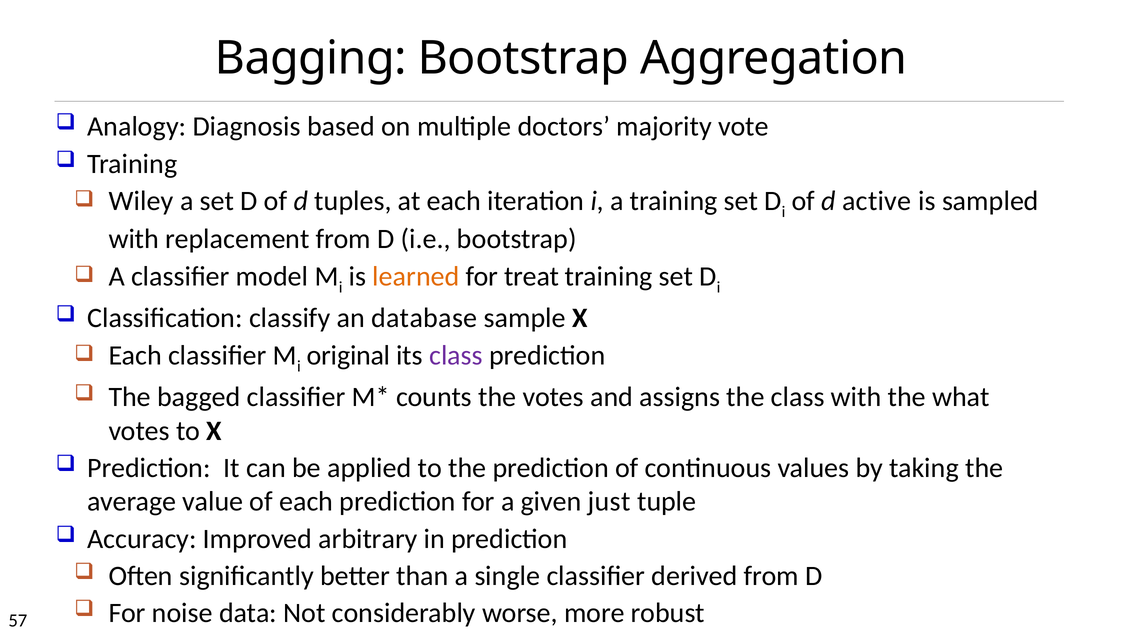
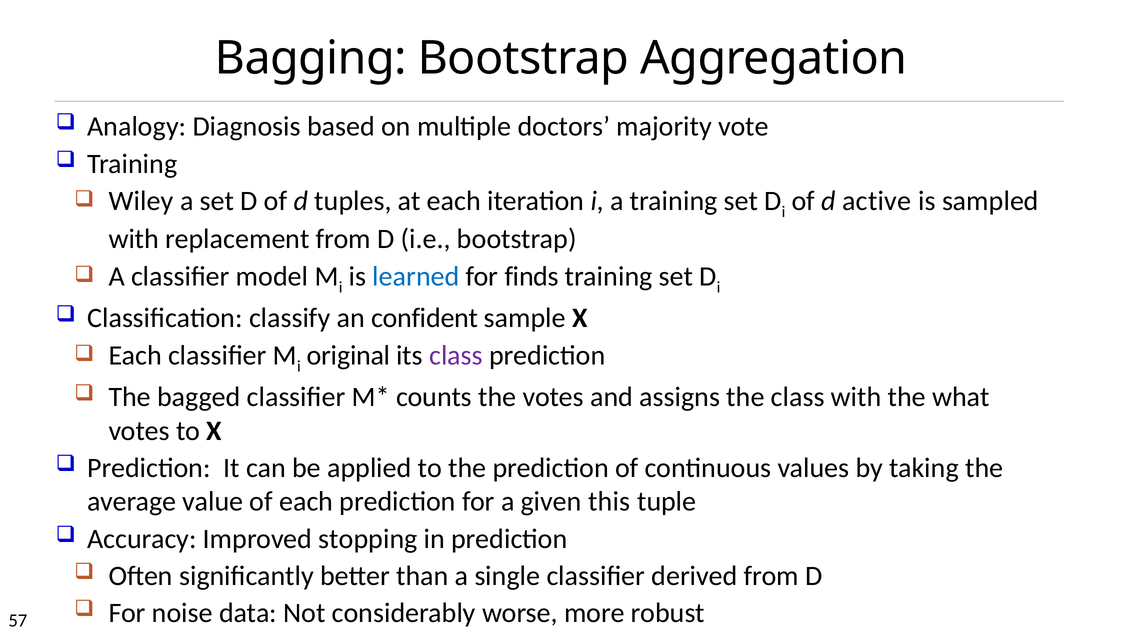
learned colour: orange -> blue
treat: treat -> finds
database: database -> confident
just: just -> this
arbitrary: arbitrary -> stopping
